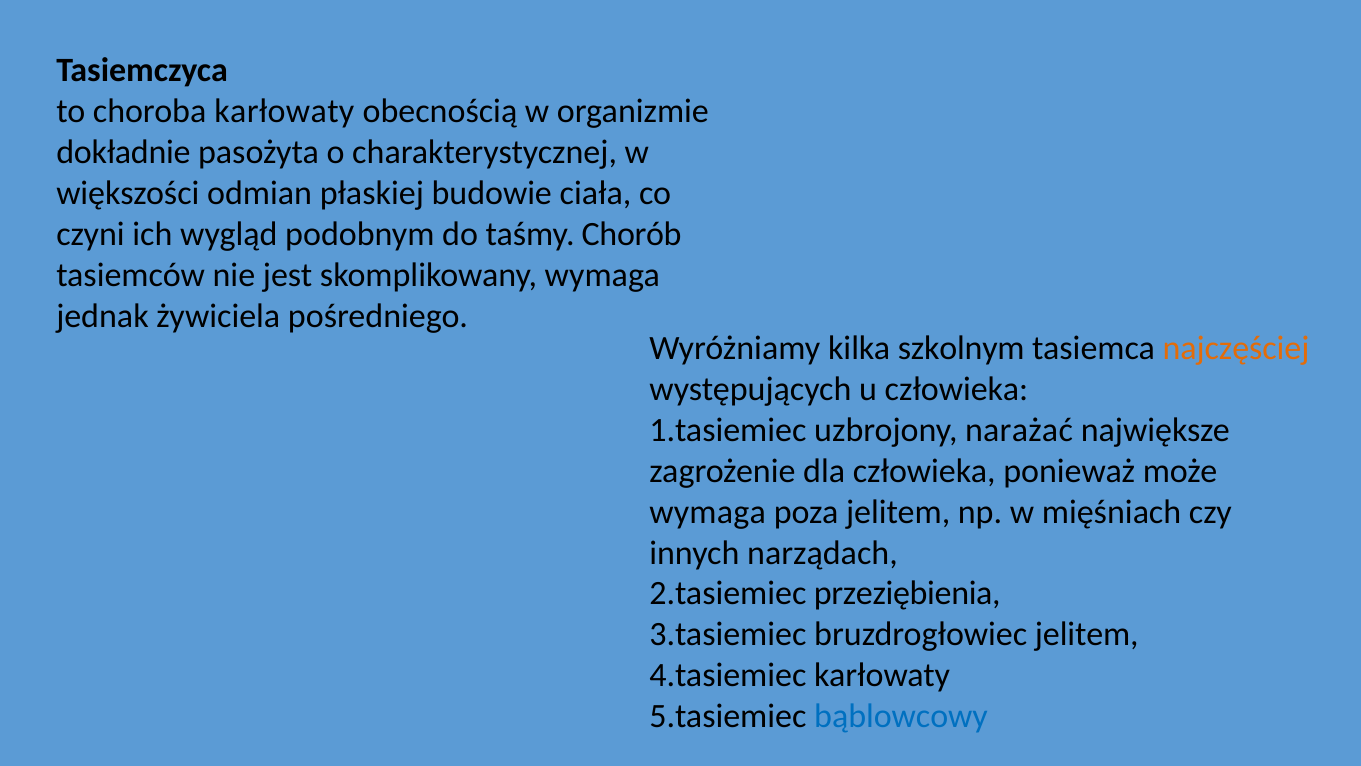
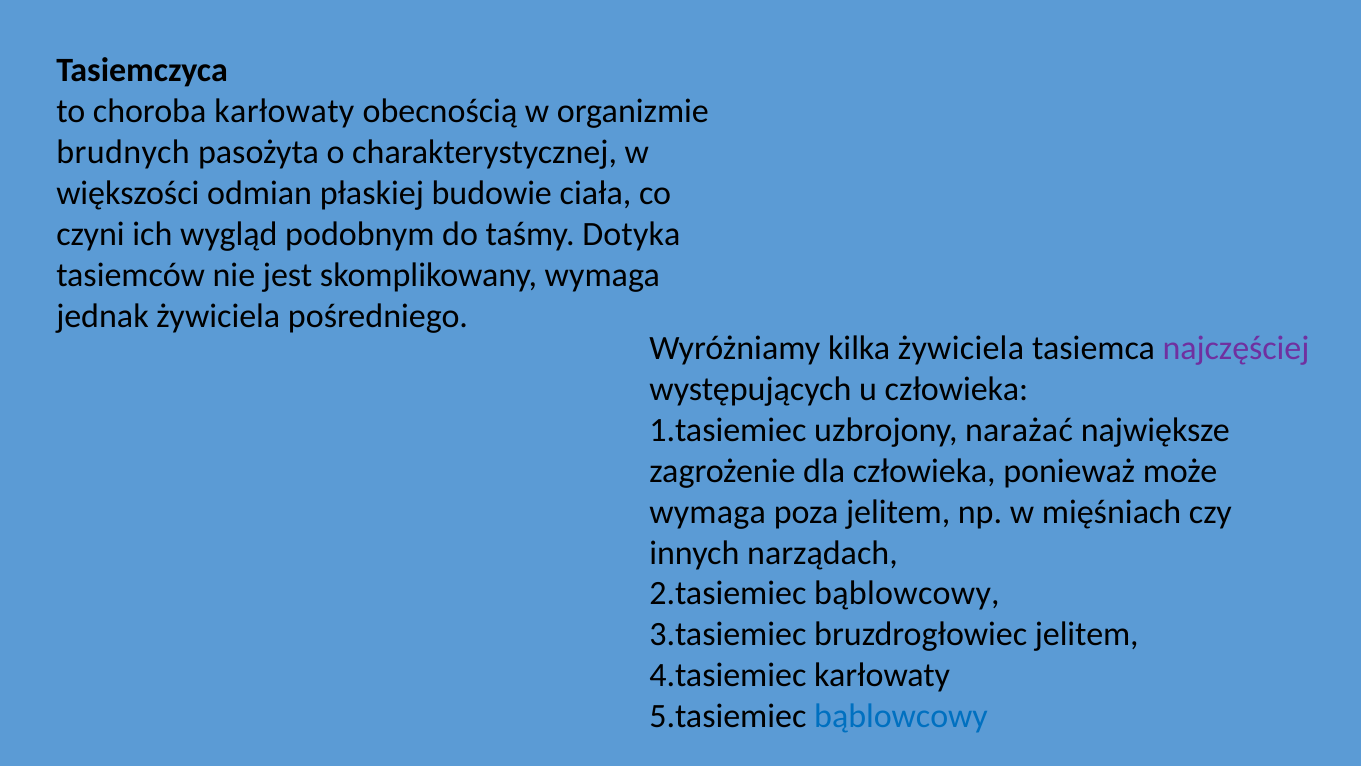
dokładnie: dokładnie -> brudnych
Chorób: Chorób -> Dotyka
kilka szkolnym: szkolnym -> żywiciela
najczęściej colour: orange -> purple
przeziębienia at (907, 593): przeziębienia -> bąblowcowy
